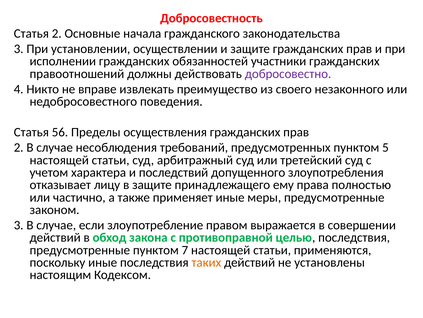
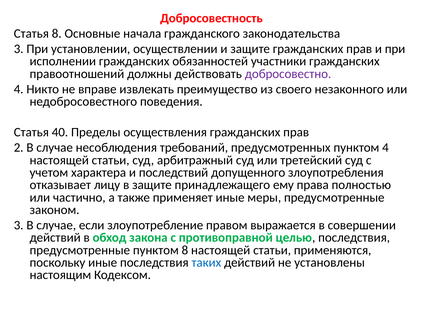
Статья 2: 2 -> 8
56: 56 -> 40
пунктом 5: 5 -> 4
пунктом 7: 7 -> 8
таких colour: orange -> blue
